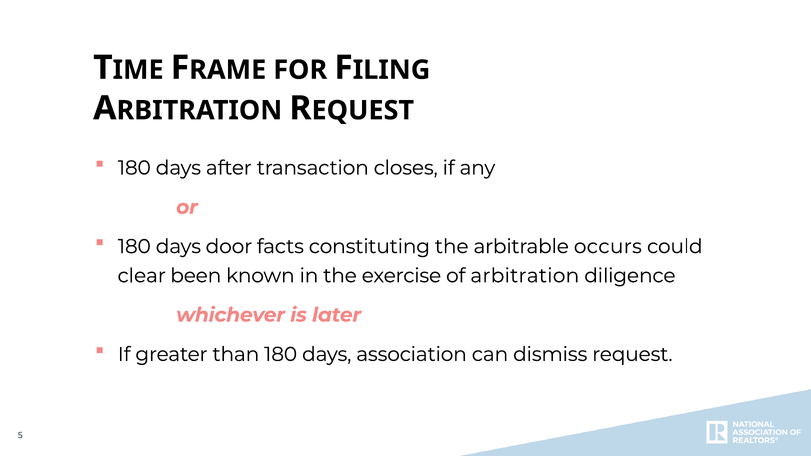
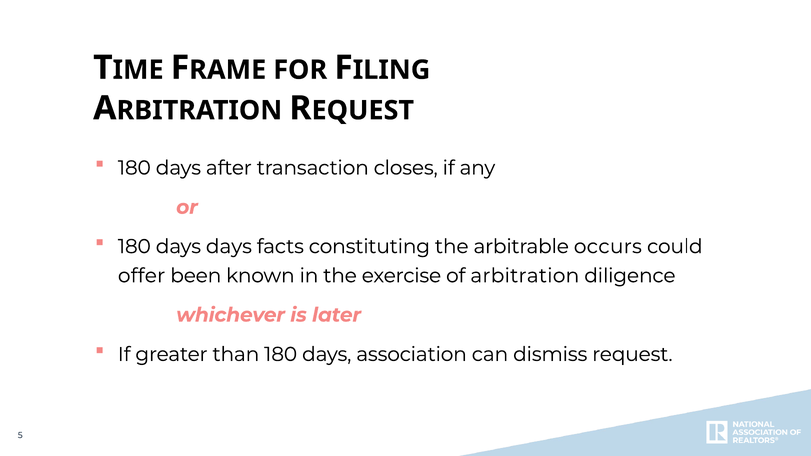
days door: door -> days
clear: clear -> offer
